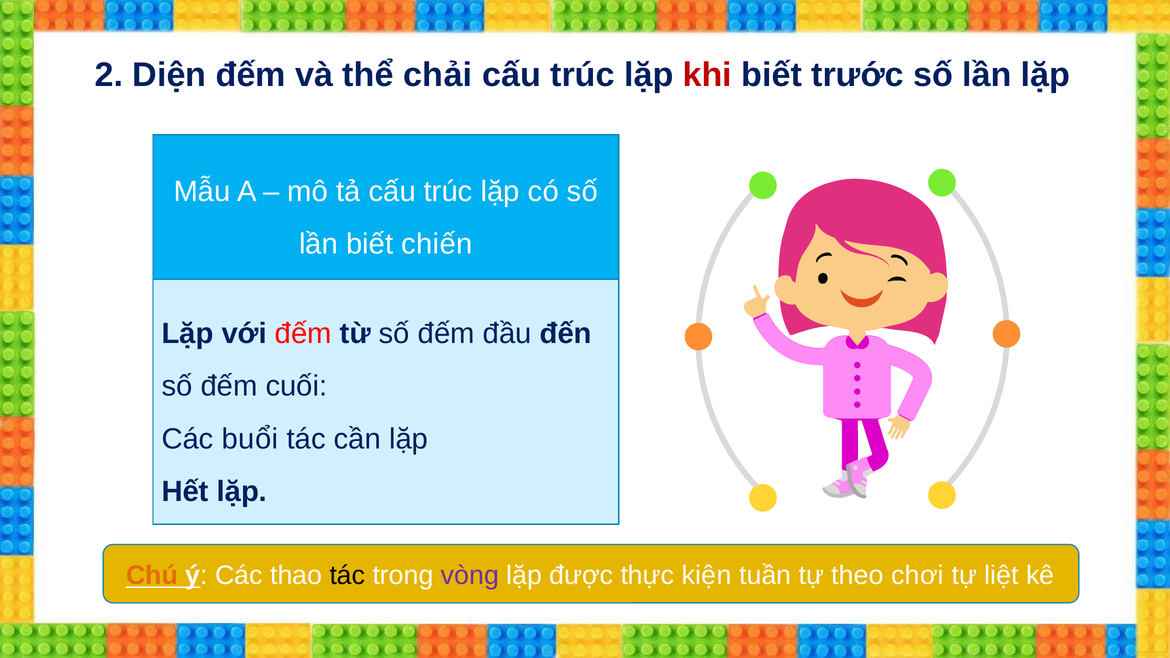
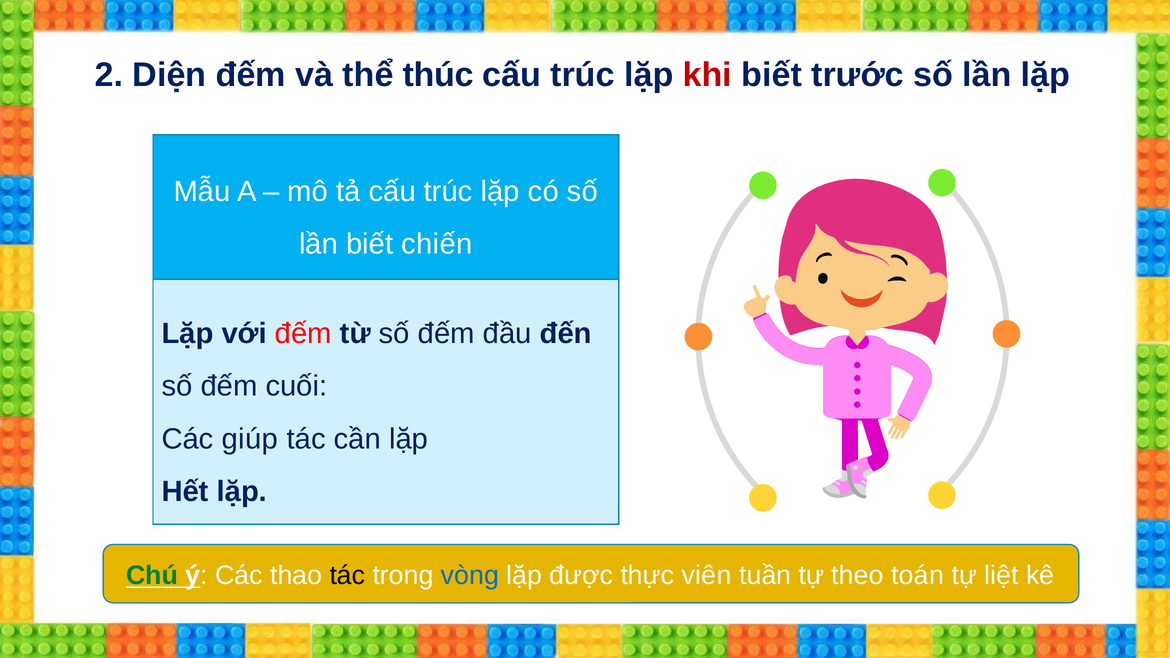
chải: chải -> thúc
buổi: buổi -> giúp
Chú colour: orange -> green
vòng colour: purple -> blue
kiện: kiện -> viên
chơi: chơi -> toán
